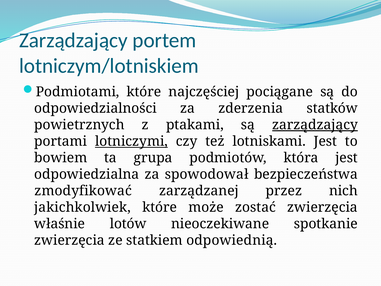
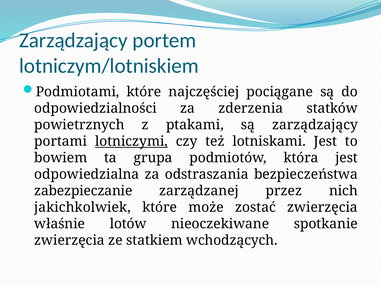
zarządzający at (315, 125) underline: present -> none
spowodował: spowodował -> odstraszania
zmodyfikować: zmodyfikować -> zabezpieczanie
odpowiednią: odpowiednią -> wchodzących
